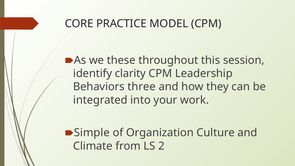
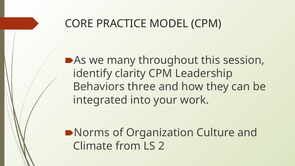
these: these -> many
Simple: Simple -> Norms
